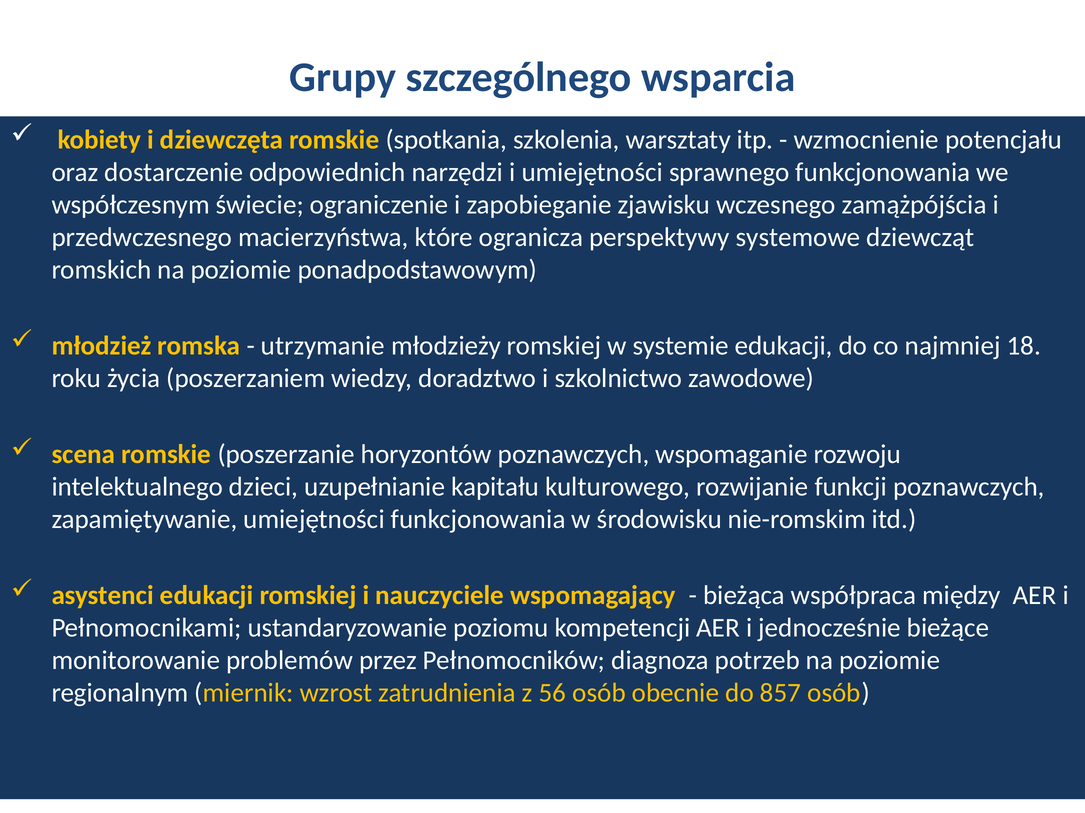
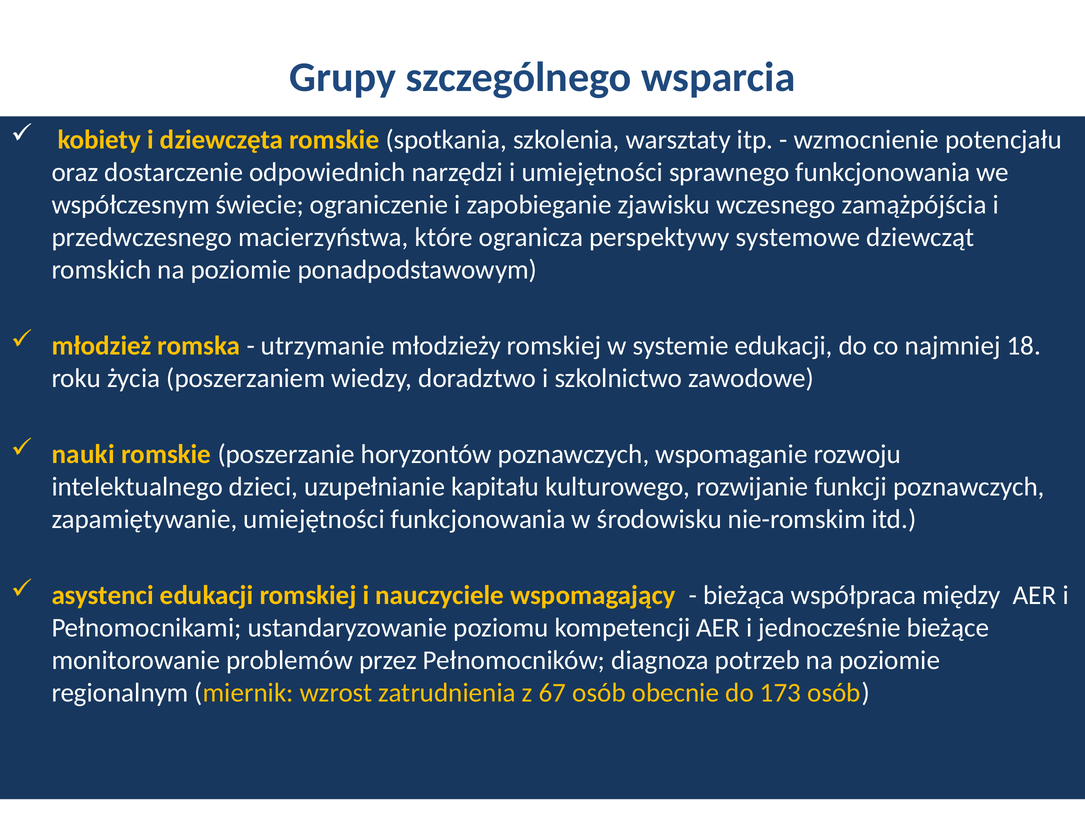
scena: scena -> nauki
56: 56 -> 67
857: 857 -> 173
